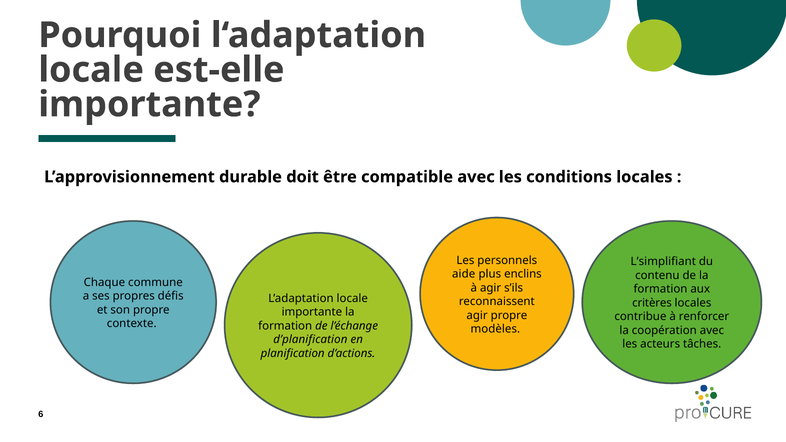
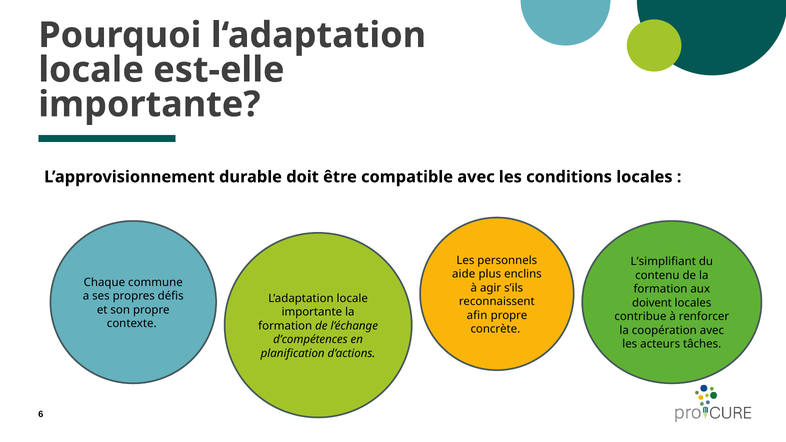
critères: critères -> doivent
agir at (477, 315): agir -> afin
modèles: modèles -> concrète
d’planification: d’planification -> d’compétences
